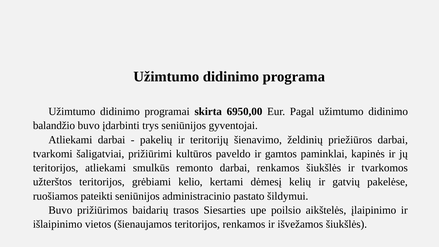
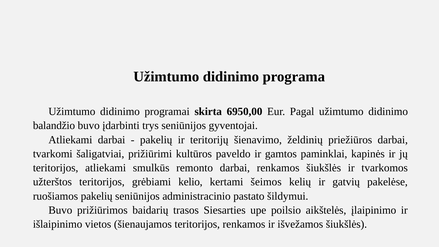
dėmesį: dėmesį -> šeimos
ruošiamos pateikti: pateikti -> pakelių
